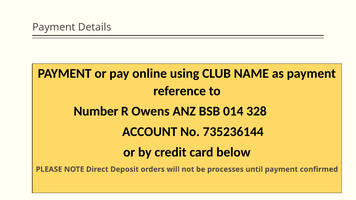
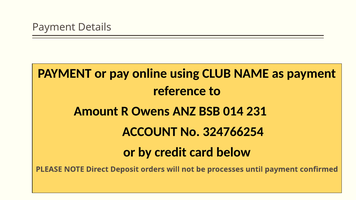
Number: Number -> Amount
328: 328 -> 231
735236144: 735236144 -> 324766254
